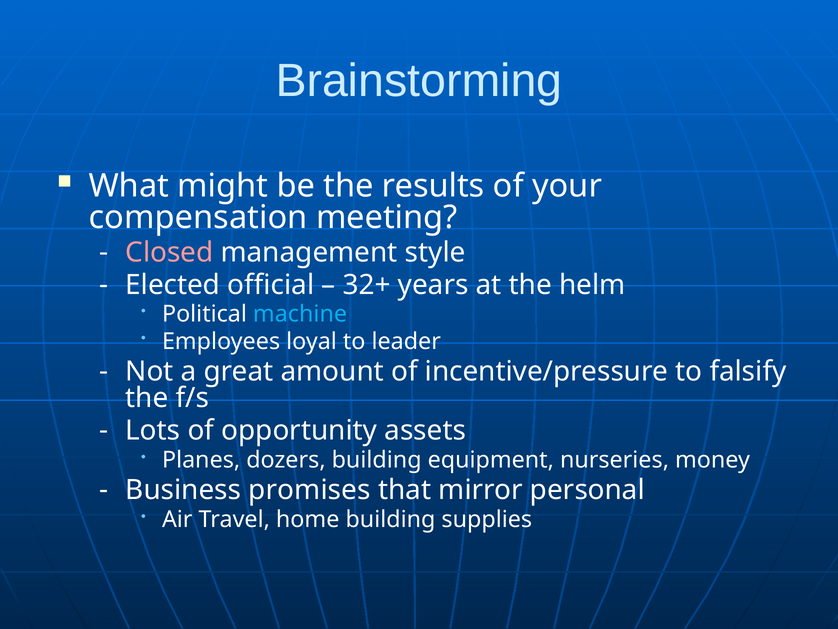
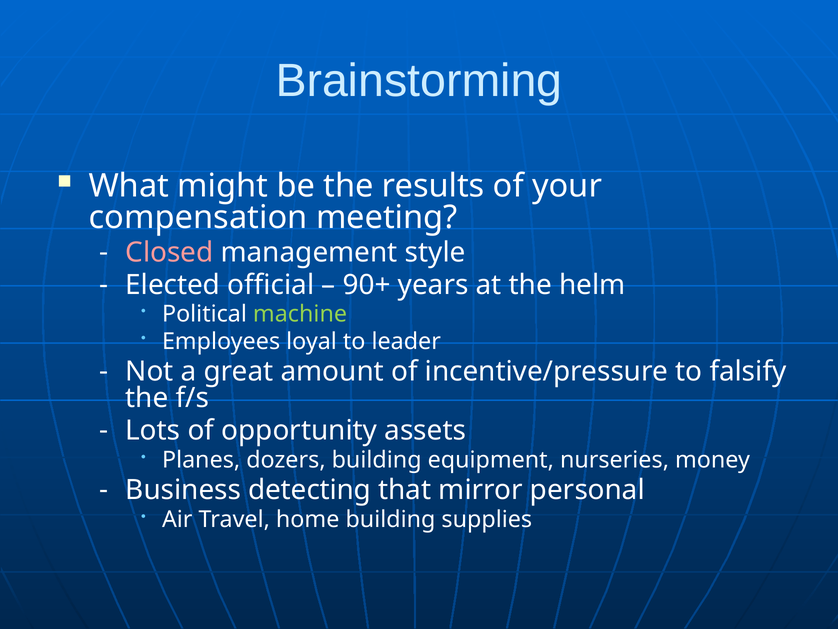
32+: 32+ -> 90+
machine colour: light blue -> light green
promises: promises -> detecting
